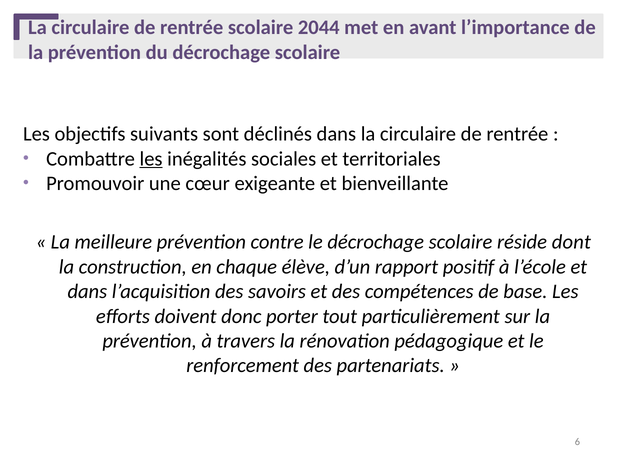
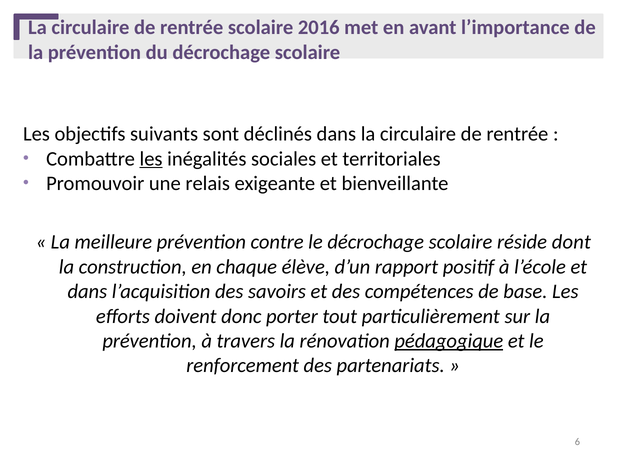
2044: 2044 -> 2016
cœur: cœur -> relais
pédagogique underline: none -> present
